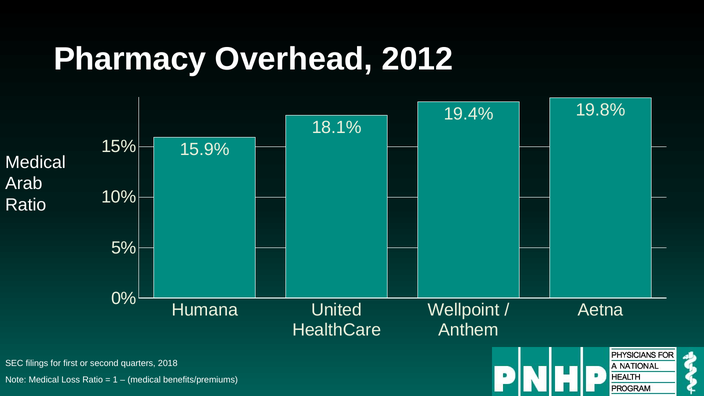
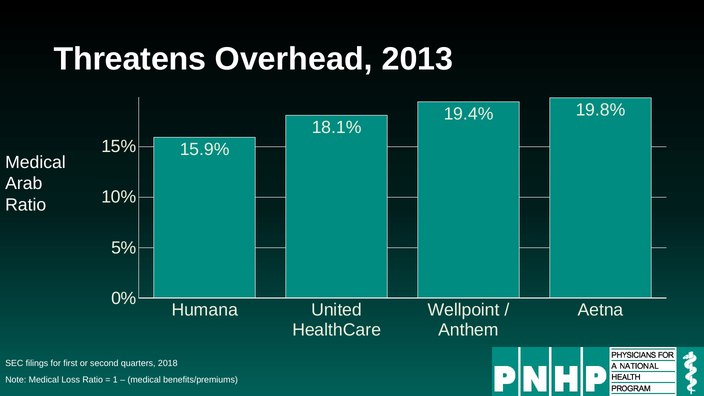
Pharmacy: Pharmacy -> Threatens
2012: 2012 -> 2013
